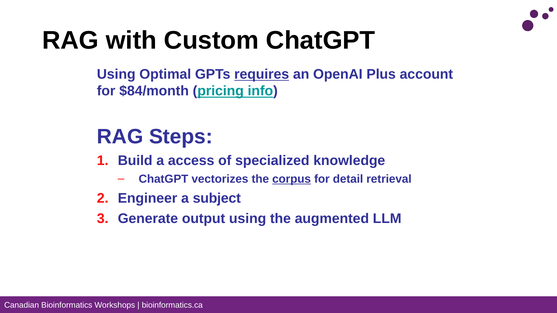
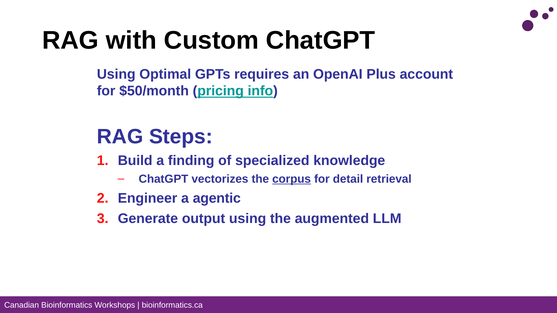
requires underline: present -> none
$84/month: $84/month -> $50/month
access: access -> finding
subject: subject -> agentic
